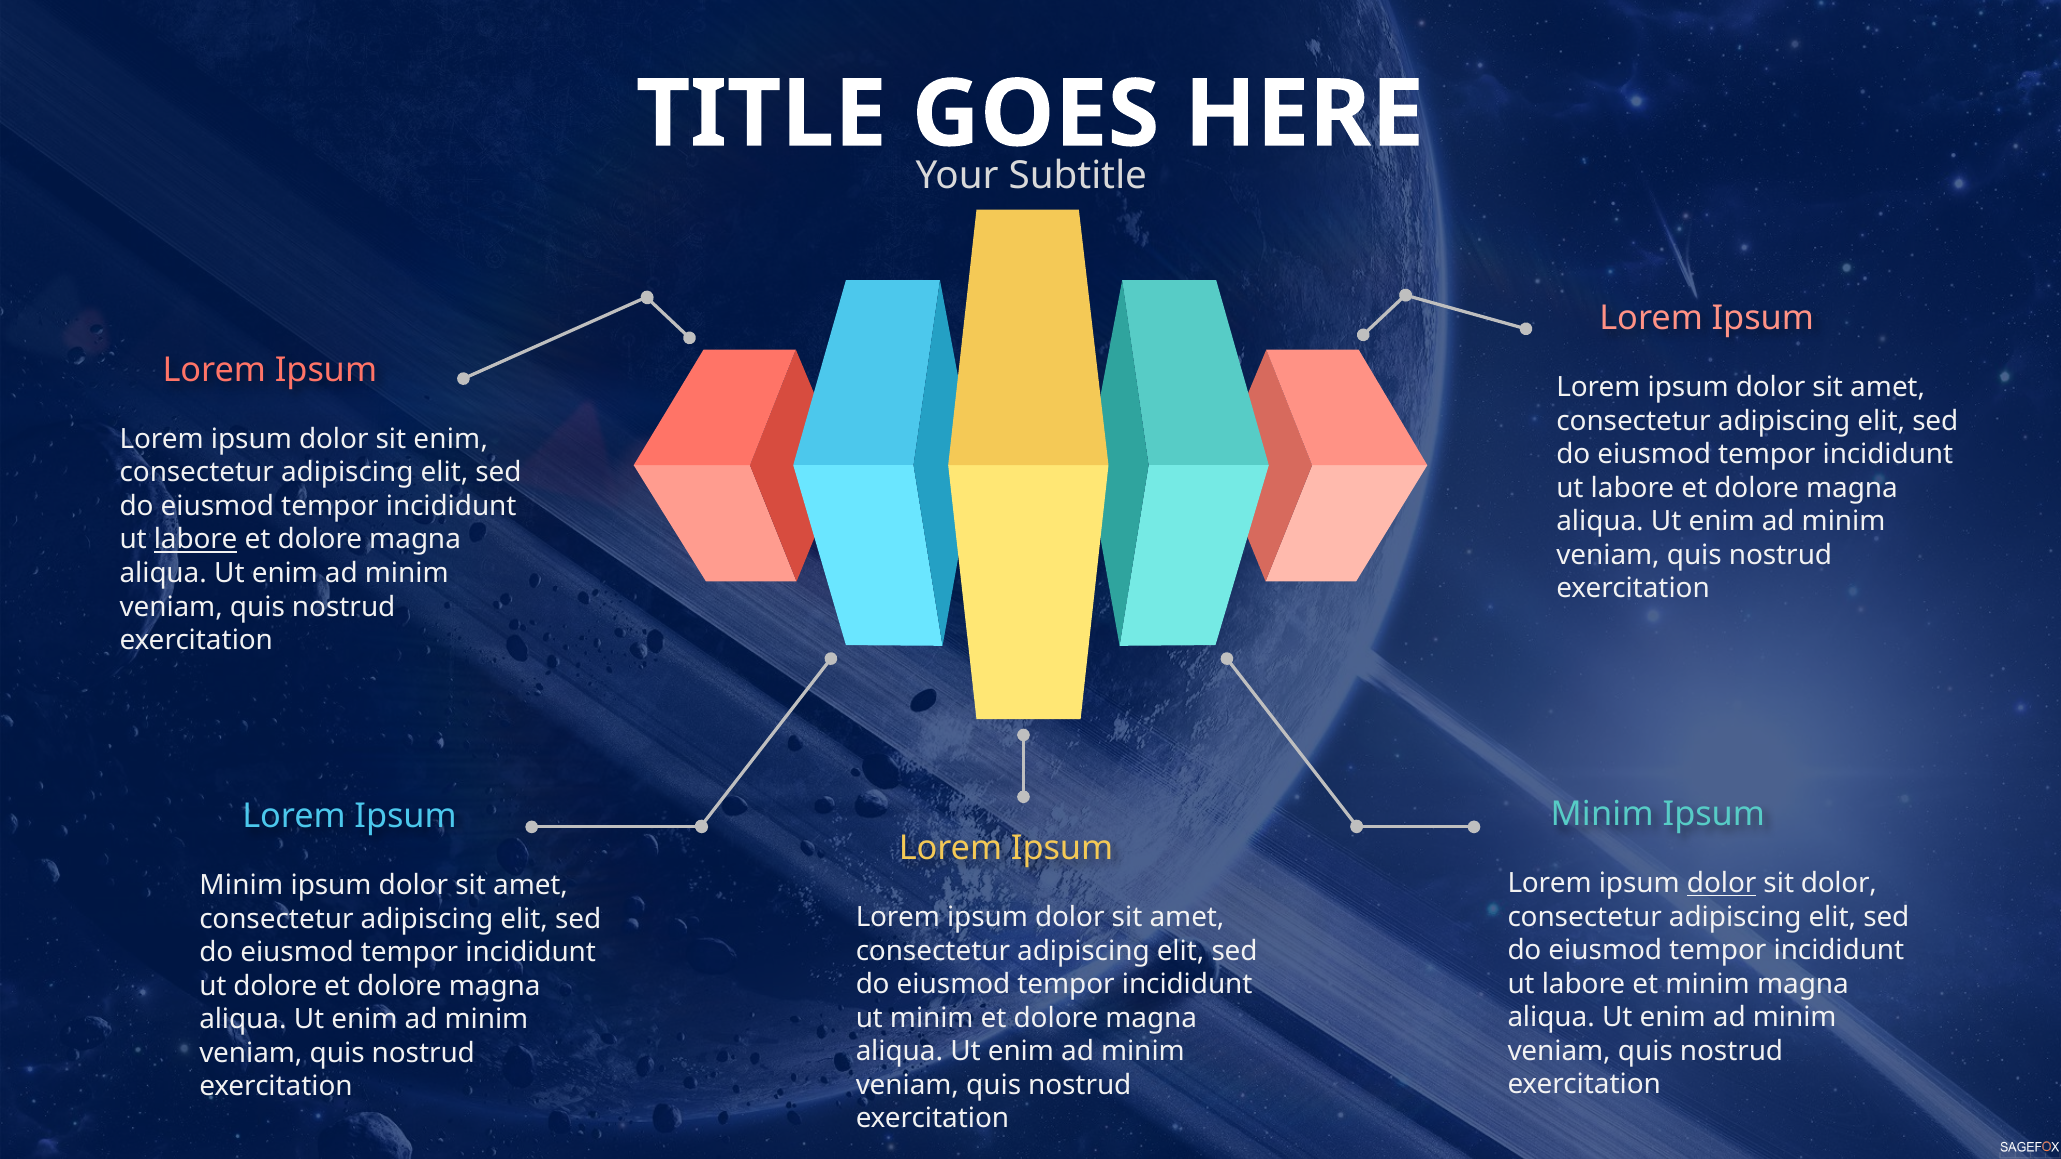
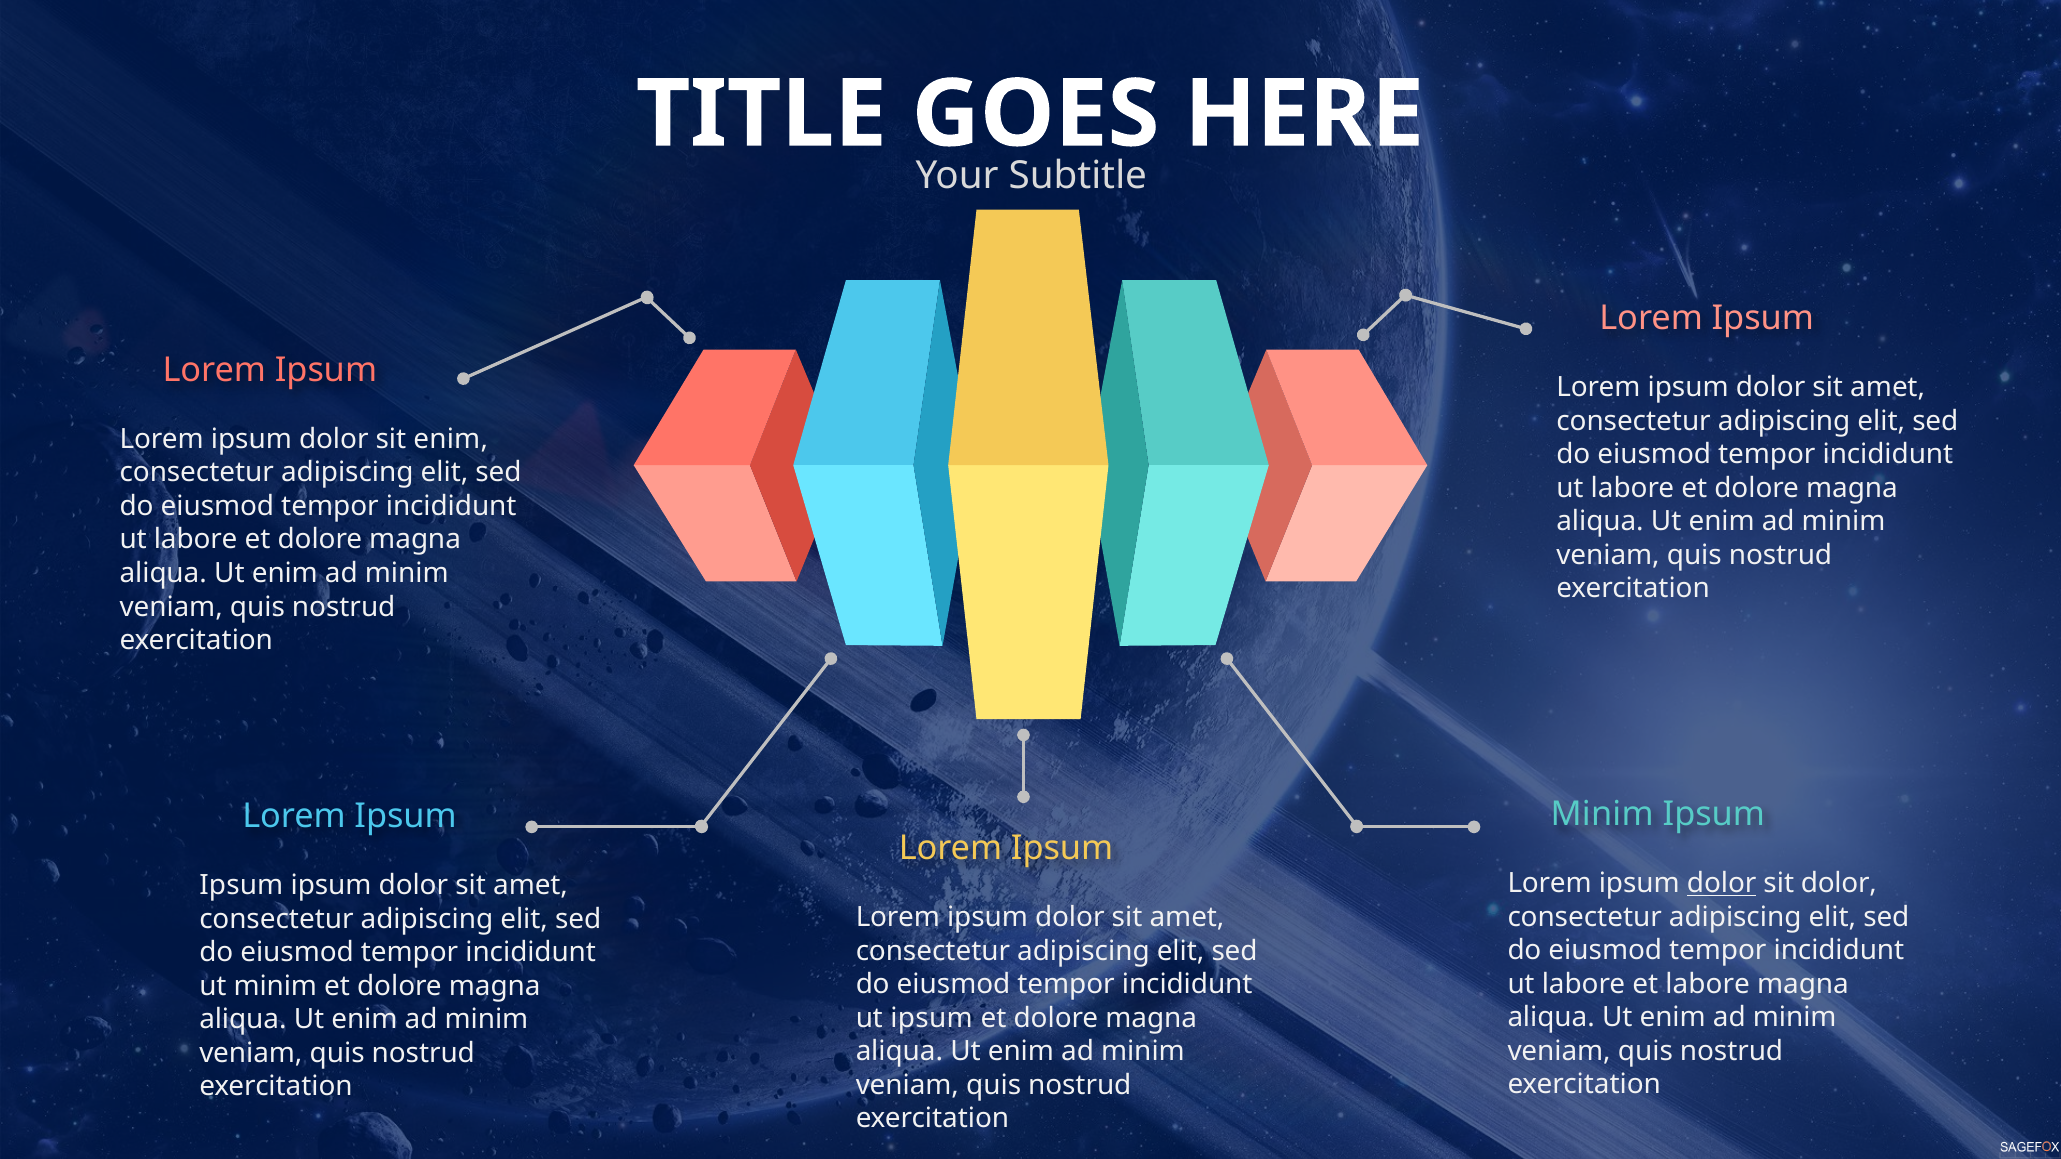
labore at (196, 540) underline: present -> none
Minim at (241, 886): Minim -> Ipsum
et minim: minim -> labore
ut dolore: dolore -> minim
ut minim: minim -> ipsum
